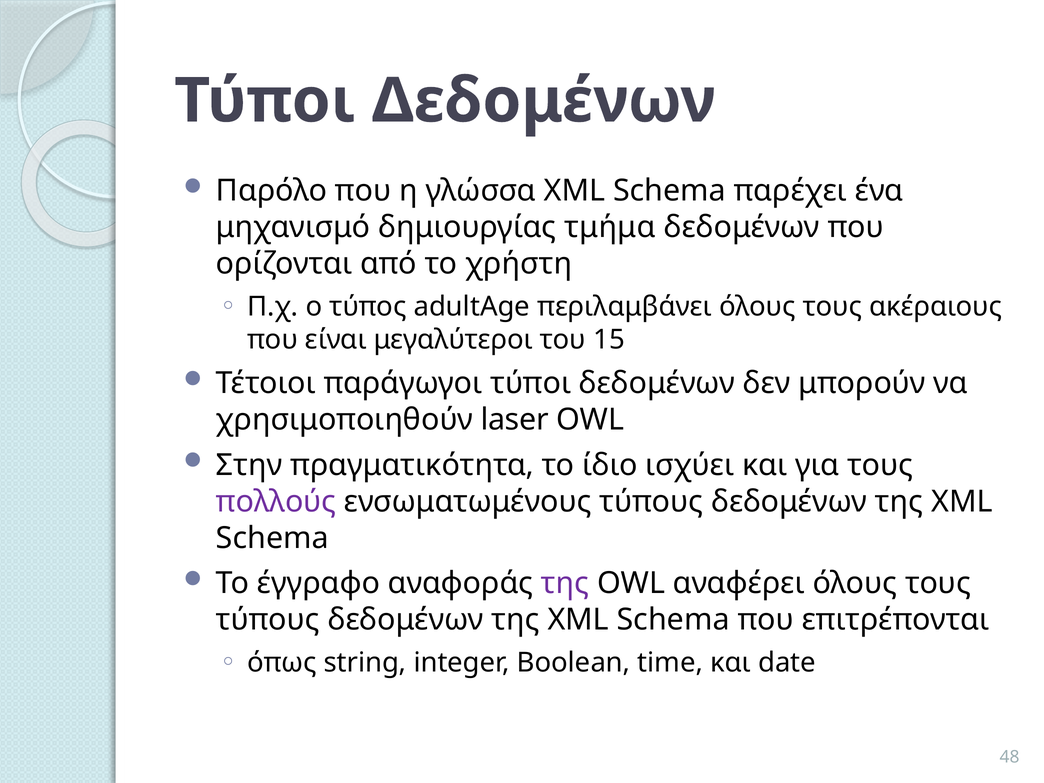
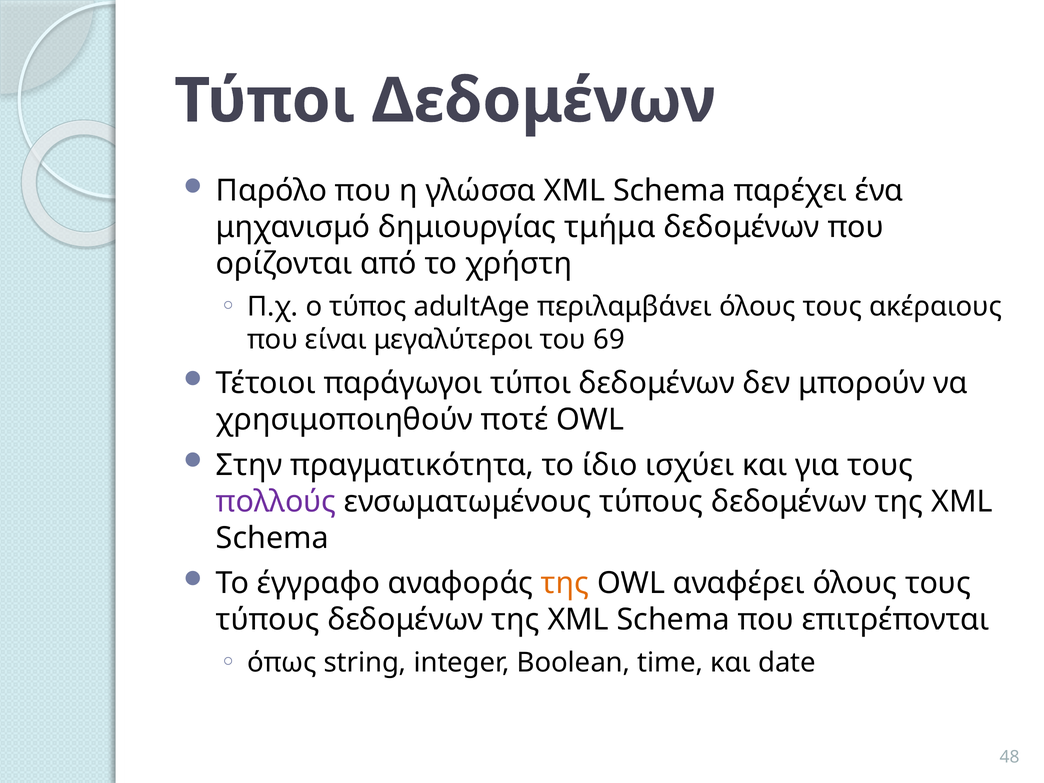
15: 15 -> 69
laser: laser -> ποτέ
της at (565, 583) colour: purple -> orange
